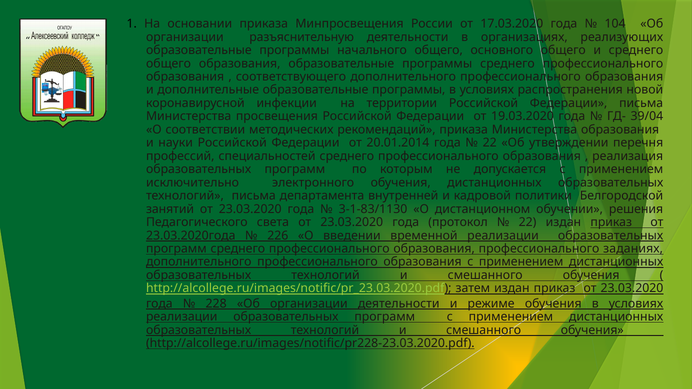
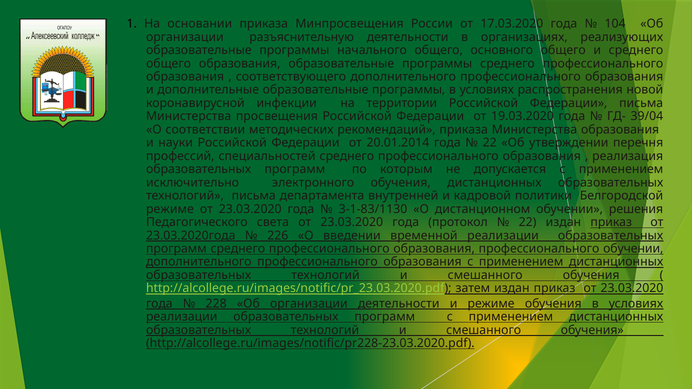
занятий at (170, 209): занятий -> режиме
профессионального заданиях: заданиях -> обучении
